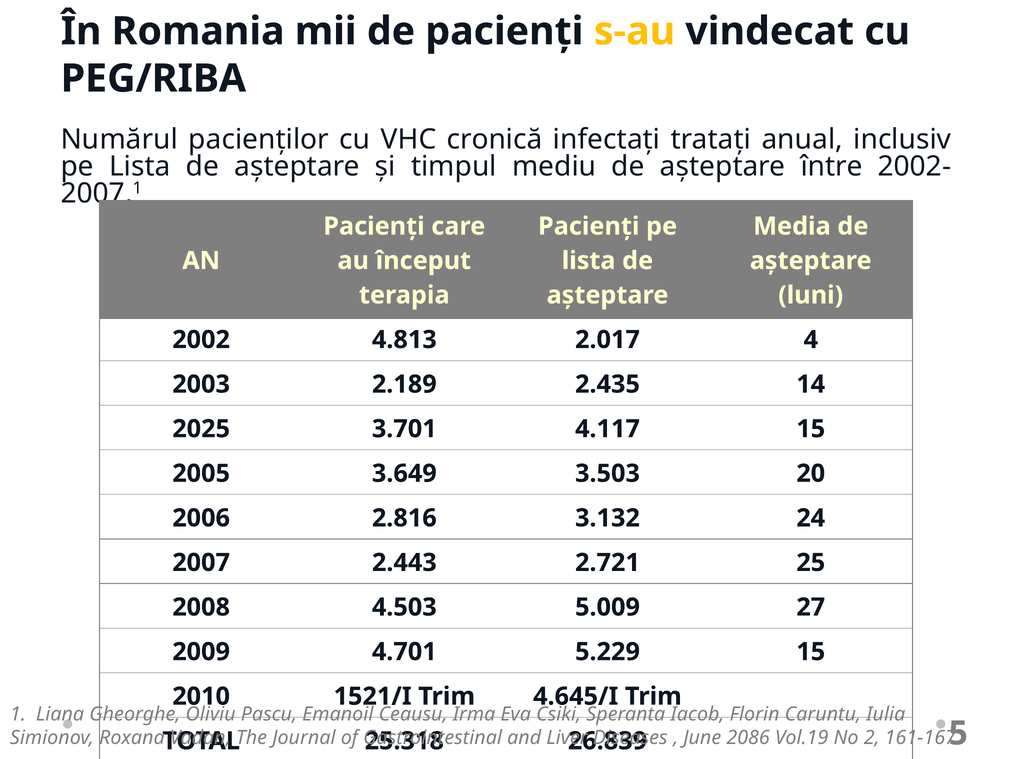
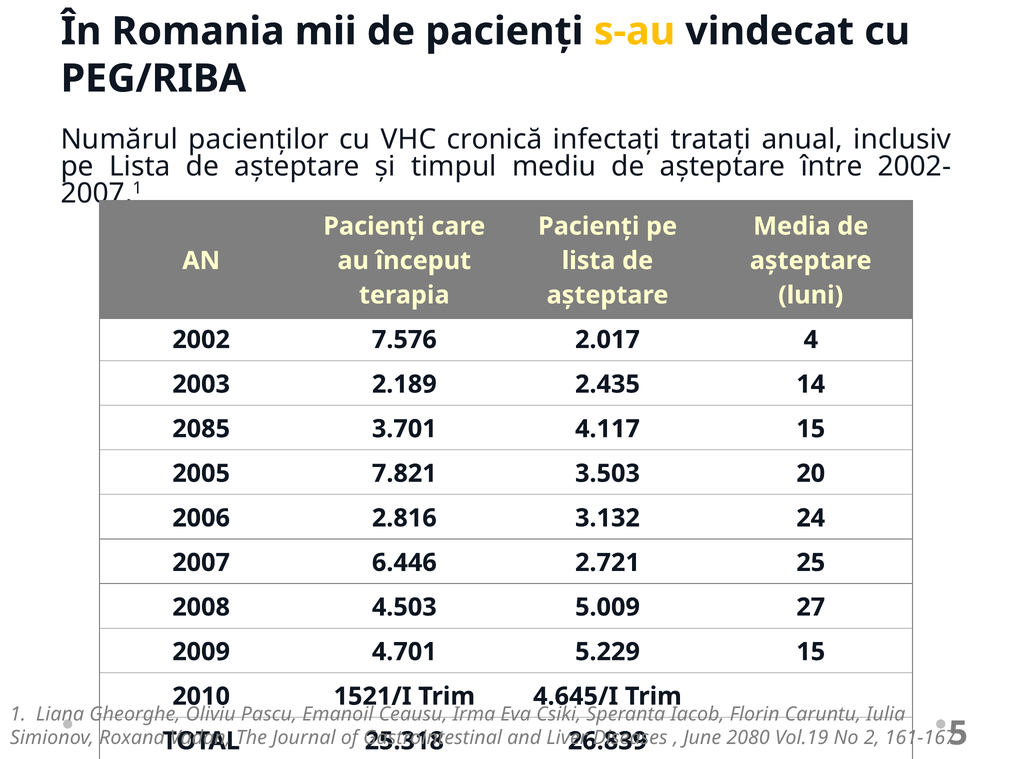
4.813: 4.813 -> 7.576
2025: 2025 -> 2085
3.649: 3.649 -> 7.821
2.443: 2.443 -> 6.446
2086: 2086 -> 2080
